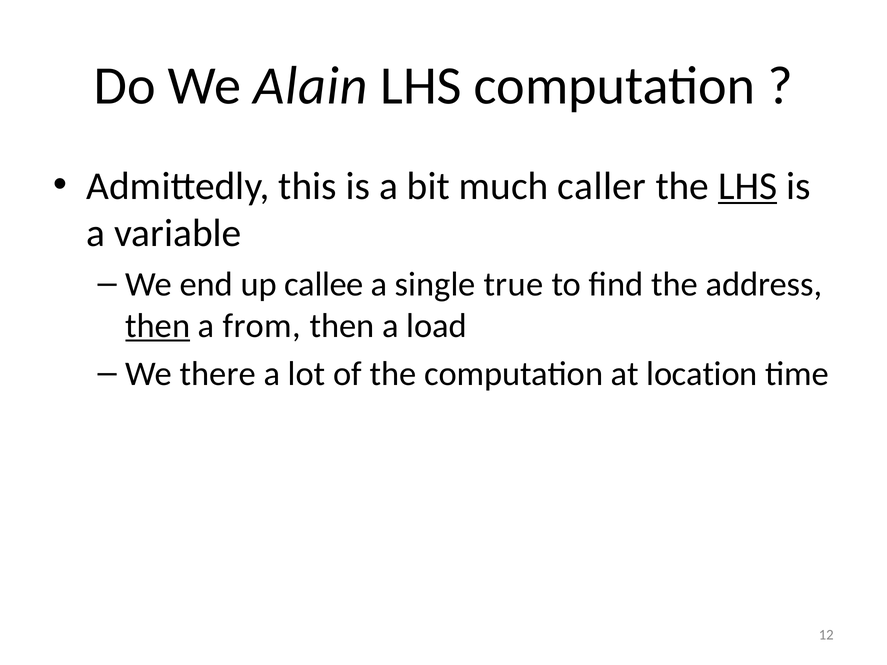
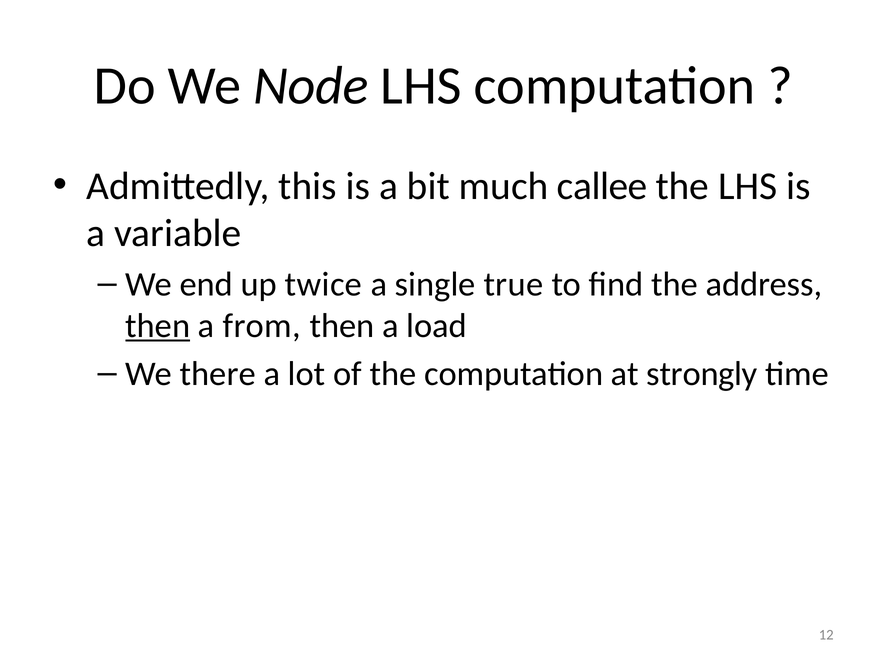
Alain: Alain -> Node
caller: caller -> callee
LHS at (748, 186) underline: present -> none
callee: callee -> twice
location: location -> strongly
